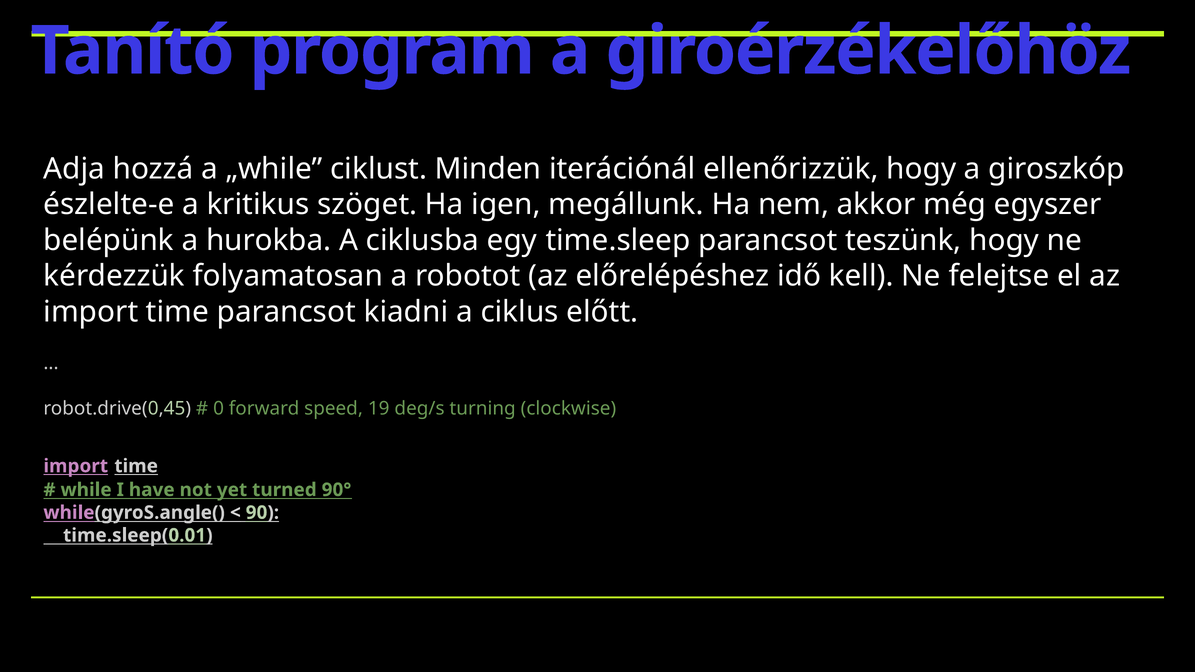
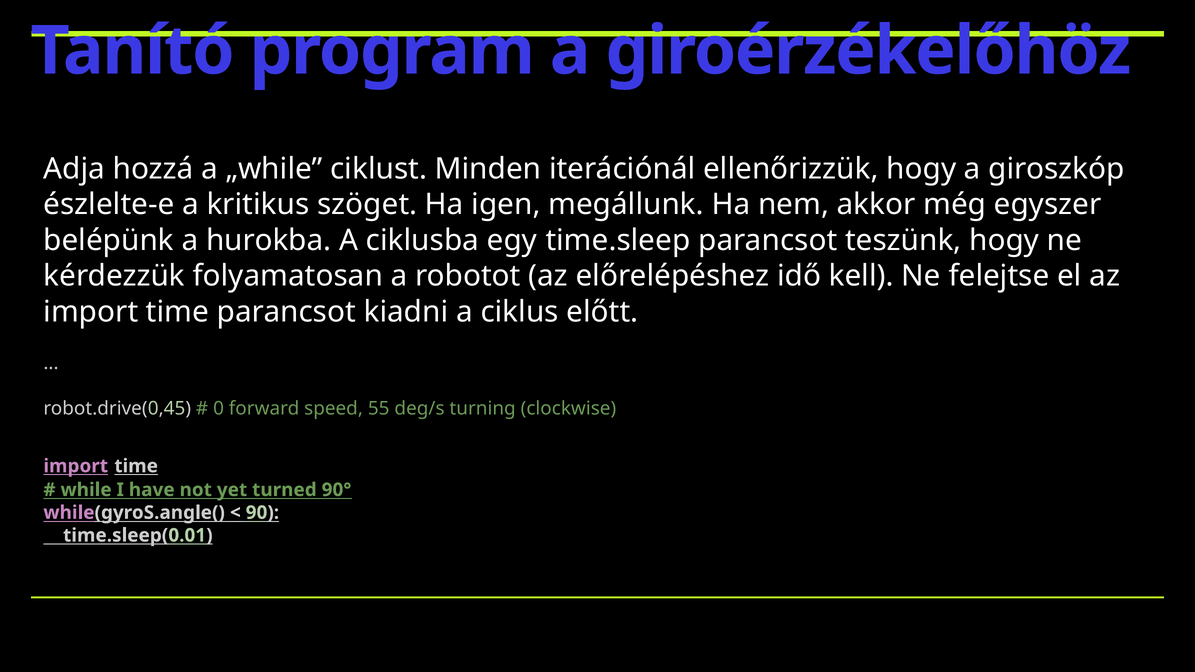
19: 19 -> 55
